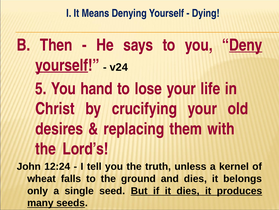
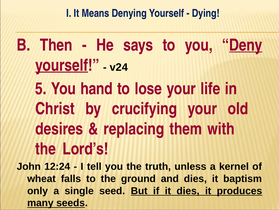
belongs: belongs -> baptism
